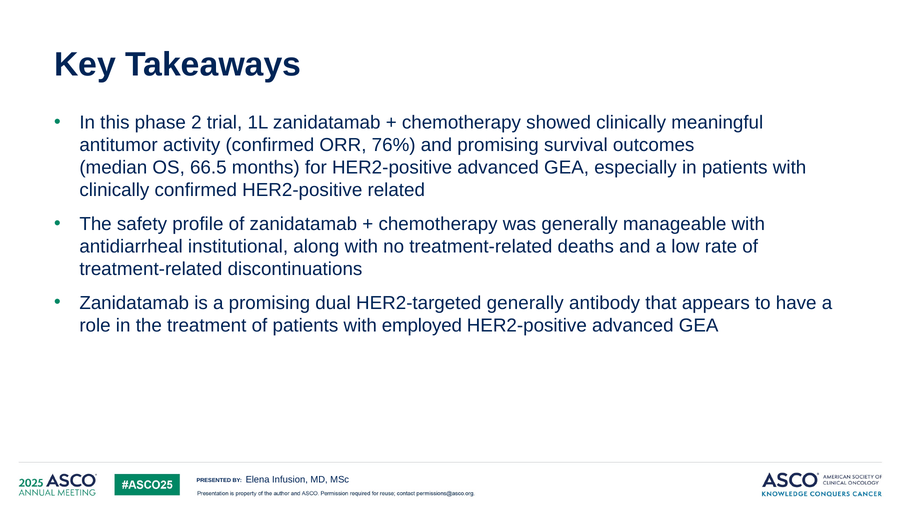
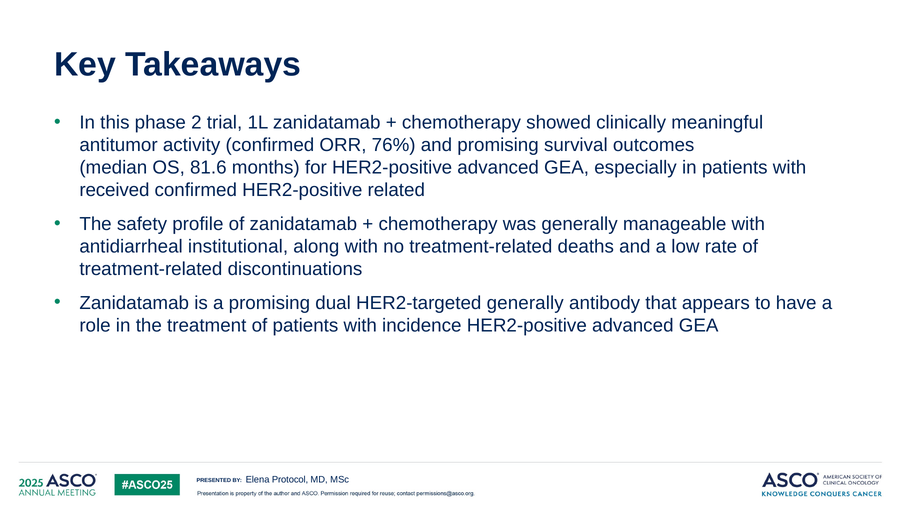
66.5: 66.5 -> 81.6
clinically at (114, 190): clinically -> received
employed: employed -> incidence
Infusion: Infusion -> Protocol
